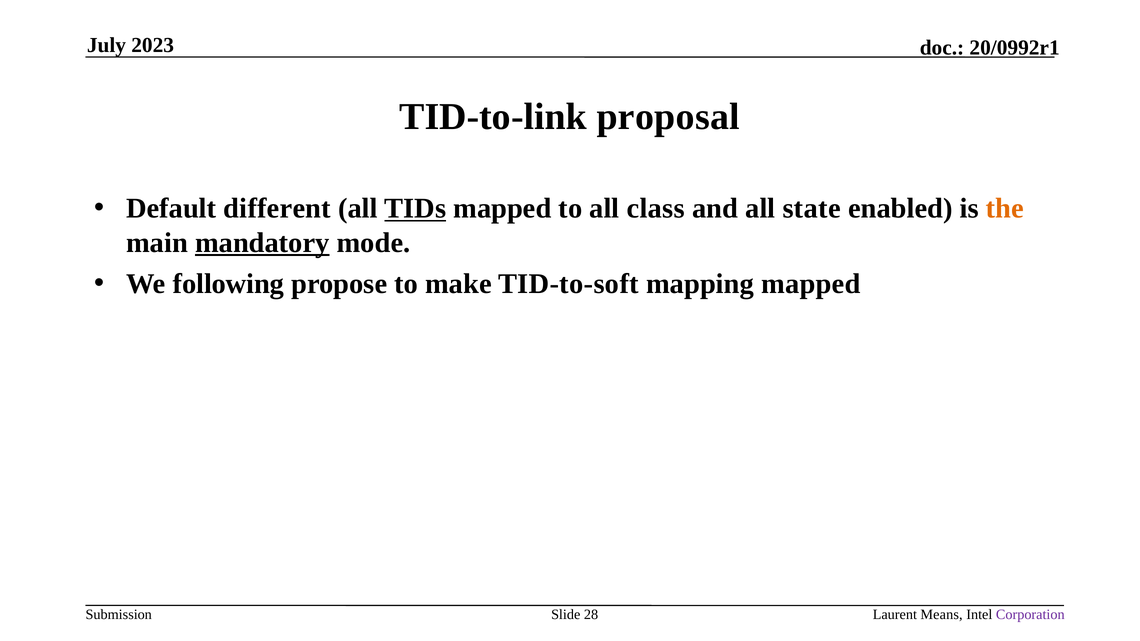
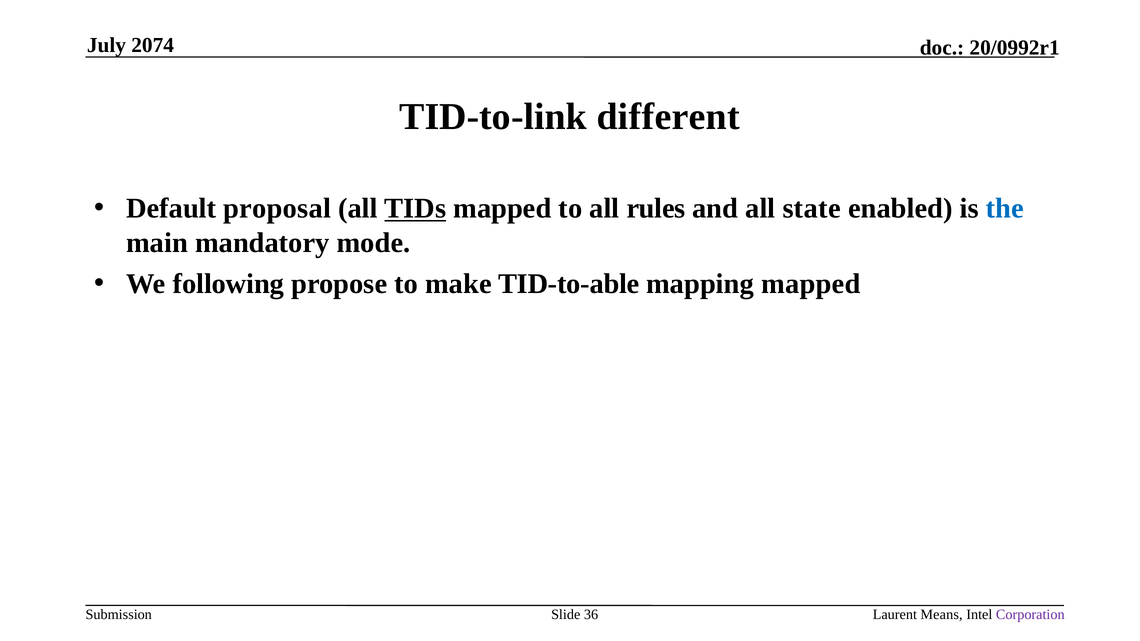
2023: 2023 -> 2074
proposal: proposal -> different
different: different -> proposal
class: class -> rules
the colour: orange -> blue
mandatory underline: present -> none
TID-to-soft: TID-to-soft -> TID-to-able
28: 28 -> 36
